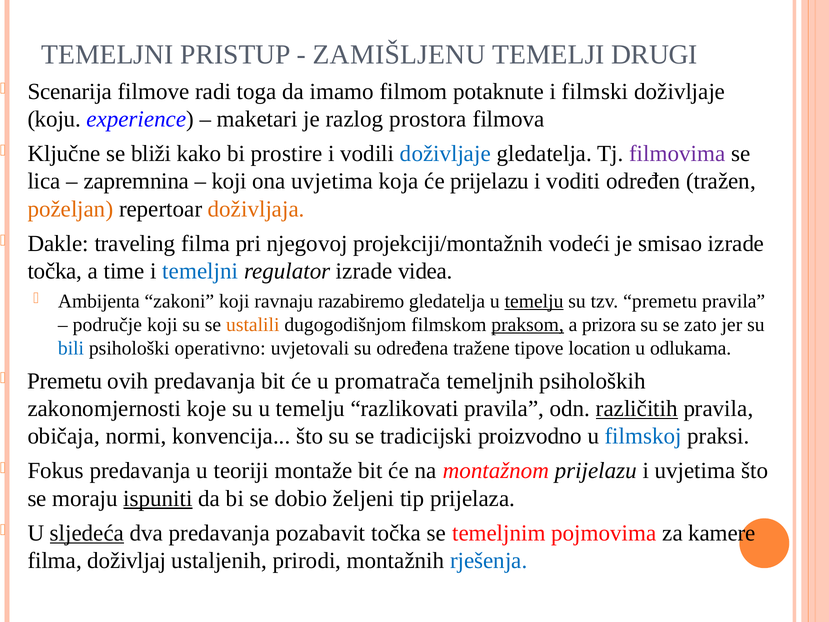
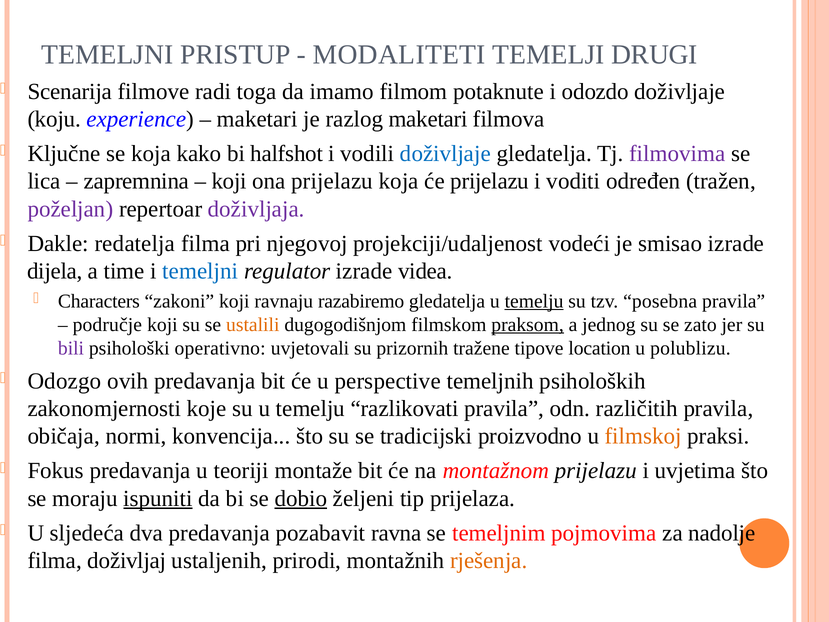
ZAMIŠLJENU: ZAMIŠLJENU -> MODALITETI
filmski: filmski -> odozdo
razlog prostora: prostora -> maketari
se bliži: bliži -> koja
prostire: prostire -> halfshot
ona uvjetima: uvjetima -> prijelazu
poželjan colour: orange -> purple
doživljaja colour: orange -> purple
traveling: traveling -> redatelja
projekciji/montažnih: projekciji/montažnih -> projekciji/udaljenost
točka at (55, 271): točka -> dijela
Ambijenta: Ambijenta -> Characters
tzv premetu: premetu -> posebna
prizora: prizora -> jednog
bili colour: blue -> purple
određena: određena -> prizornih
odlukama: odlukama -> polublizu
Premetu at (65, 381): Premetu -> Odozgo
promatrača: promatrača -> perspective
različitih underline: present -> none
filmskoj colour: blue -> orange
dobio underline: none -> present
sljedeća underline: present -> none
pozabavit točka: točka -> ravna
kamere: kamere -> nadolje
rješenja colour: blue -> orange
